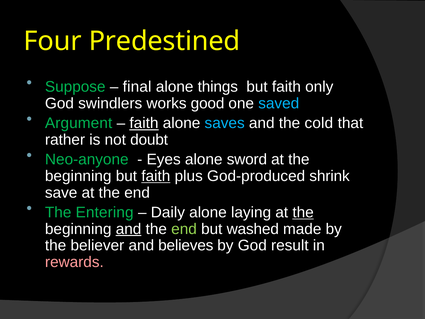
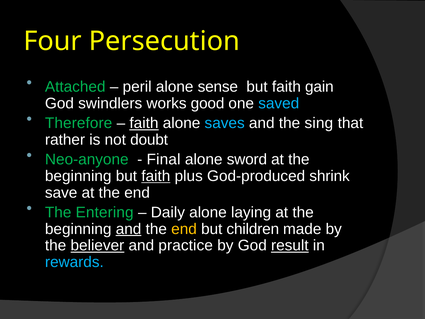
Predestined: Predestined -> Persecution
Suppose: Suppose -> Attached
final: final -> peril
things: things -> sense
only: only -> gain
Argument: Argument -> Therefore
cold: cold -> sing
Eyes: Eyes -> Final
the at (303, 212) underline: present -> none
end at (184, 229) colour: light green -> yellow
washed: washed -> children
believer underline: none -> present
believes: believes -> practice
result underline: none -> present
rewards colour: pink -> light blue
